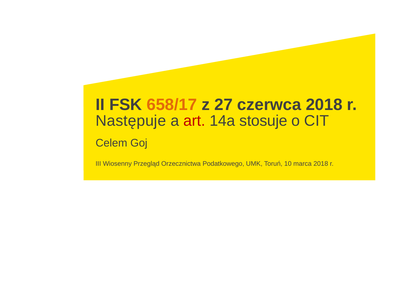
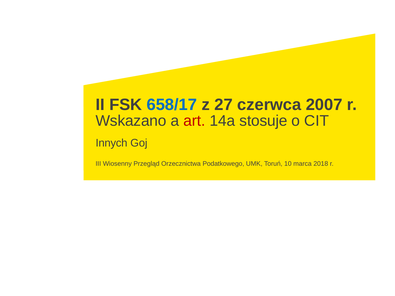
658/17 colour: orange -> blue
czerwca 2018: 2018 -> 2007
Następuje: Następuje -> Wskazano
Celem: Celem -> Innych
